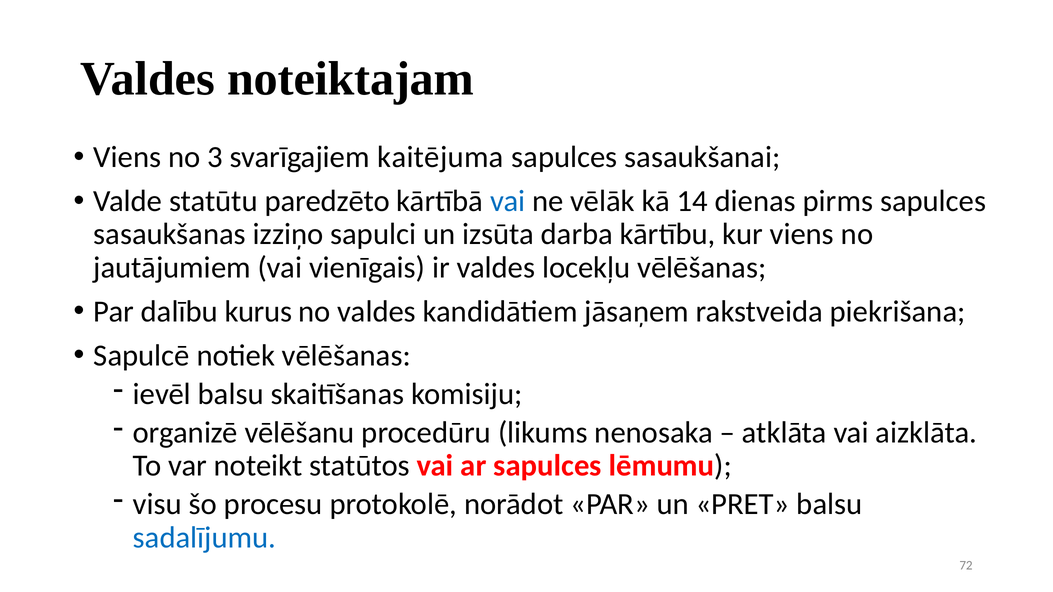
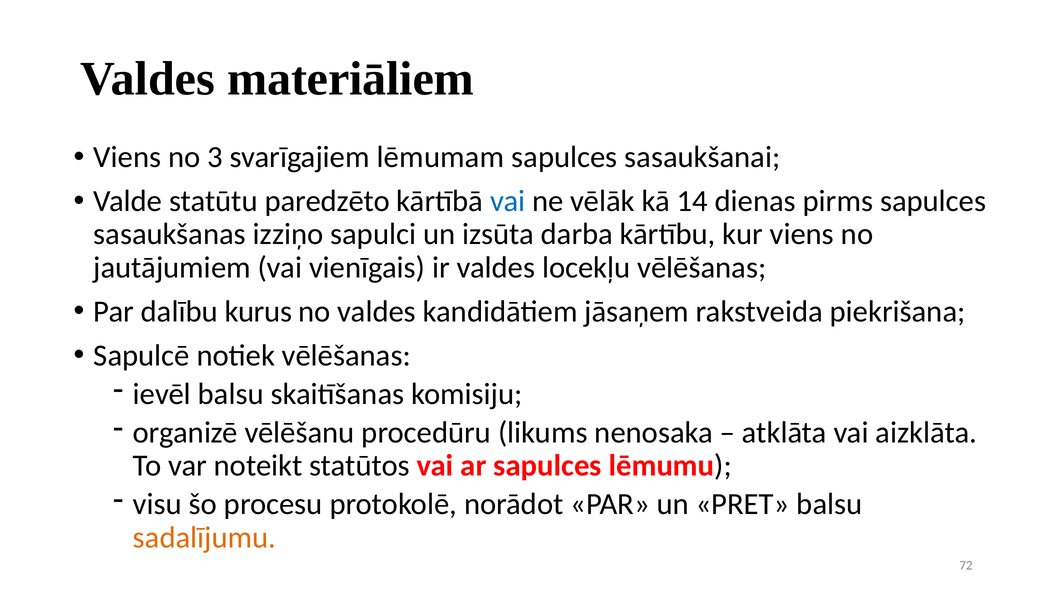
noteiktajam: noteiktajam -> materiāliem
kaitējuma: kaitējuma -> lēmumam
sadalījumu colour: blue -> orange
